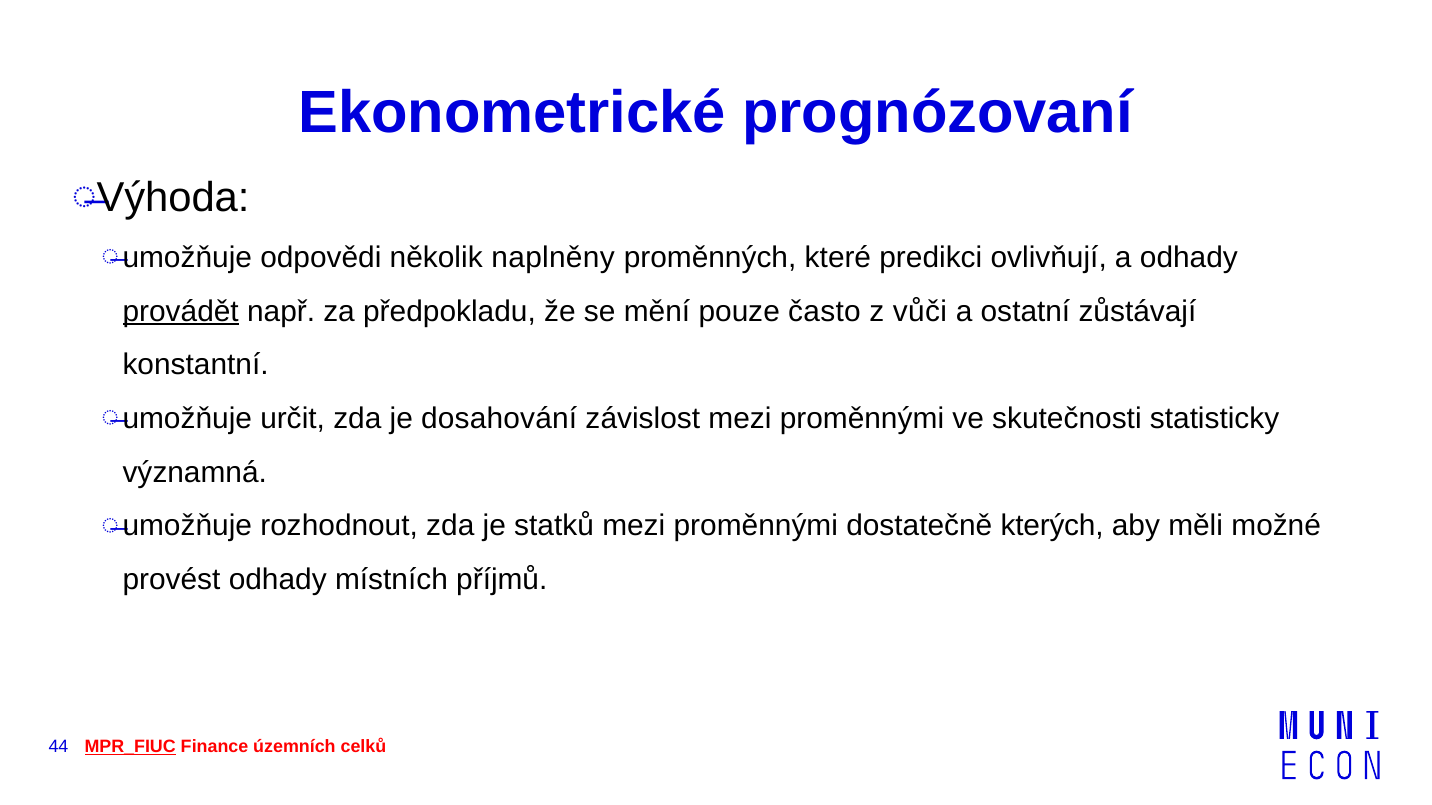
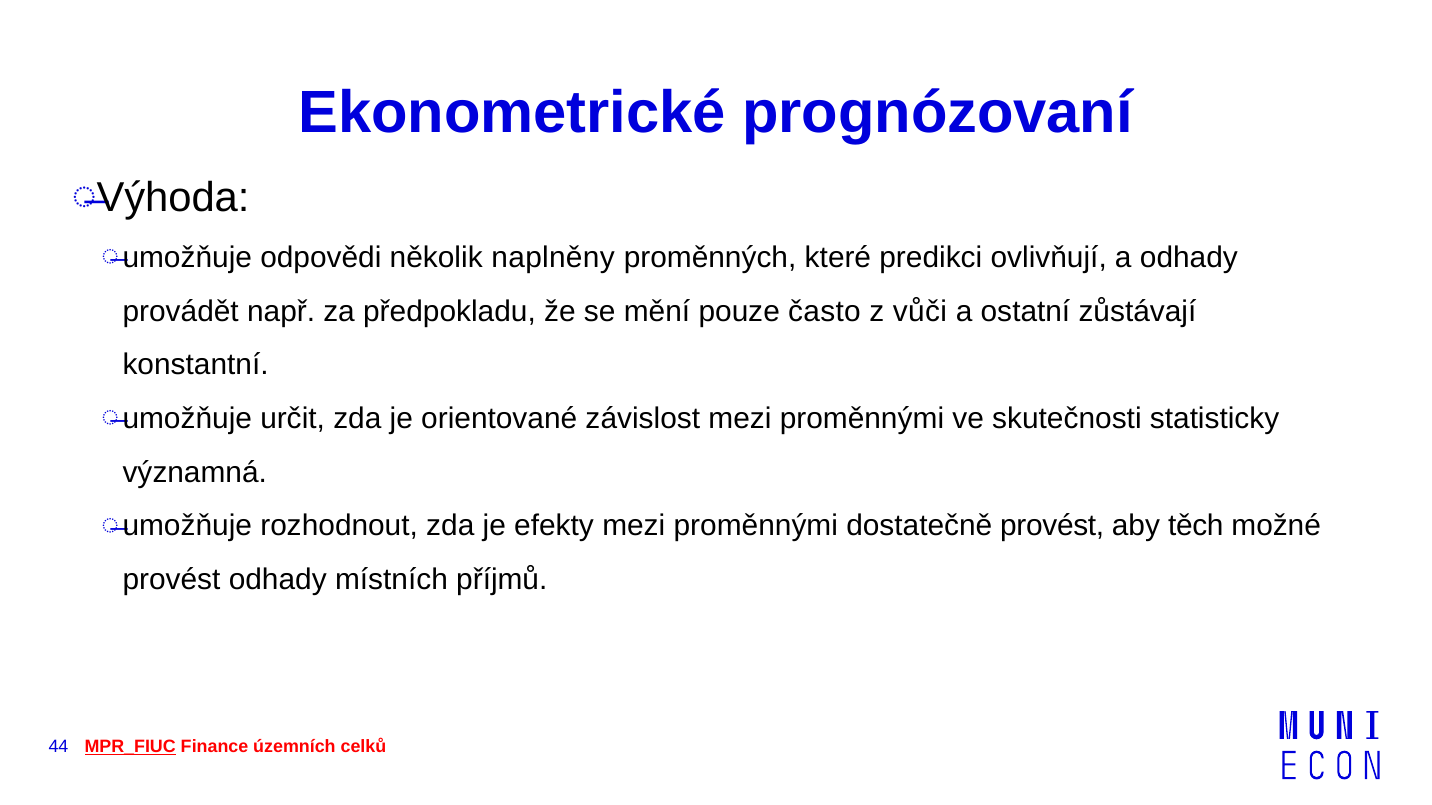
provádět underline: present -> none
dosahování: dosahování -> orientované
statků: statků -> efekty
dostatečně kterých: kterých -> provést
měli: měli -> těch
